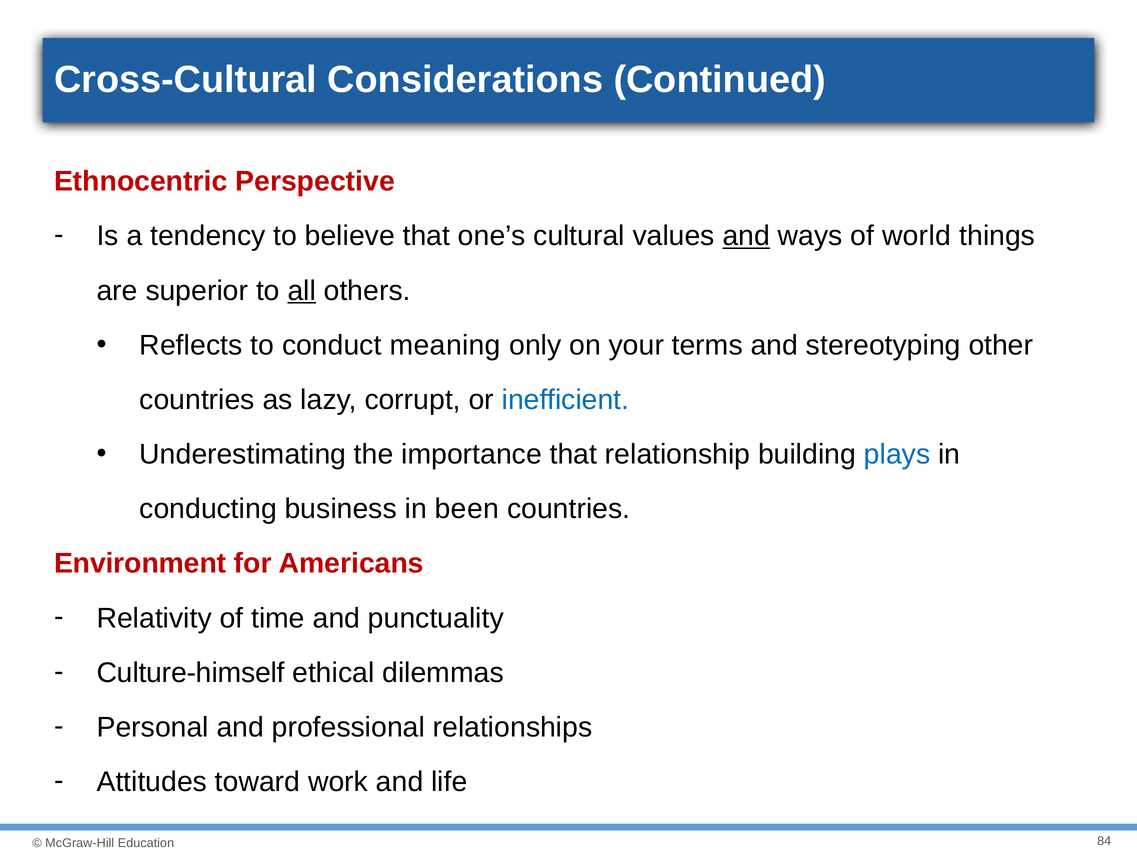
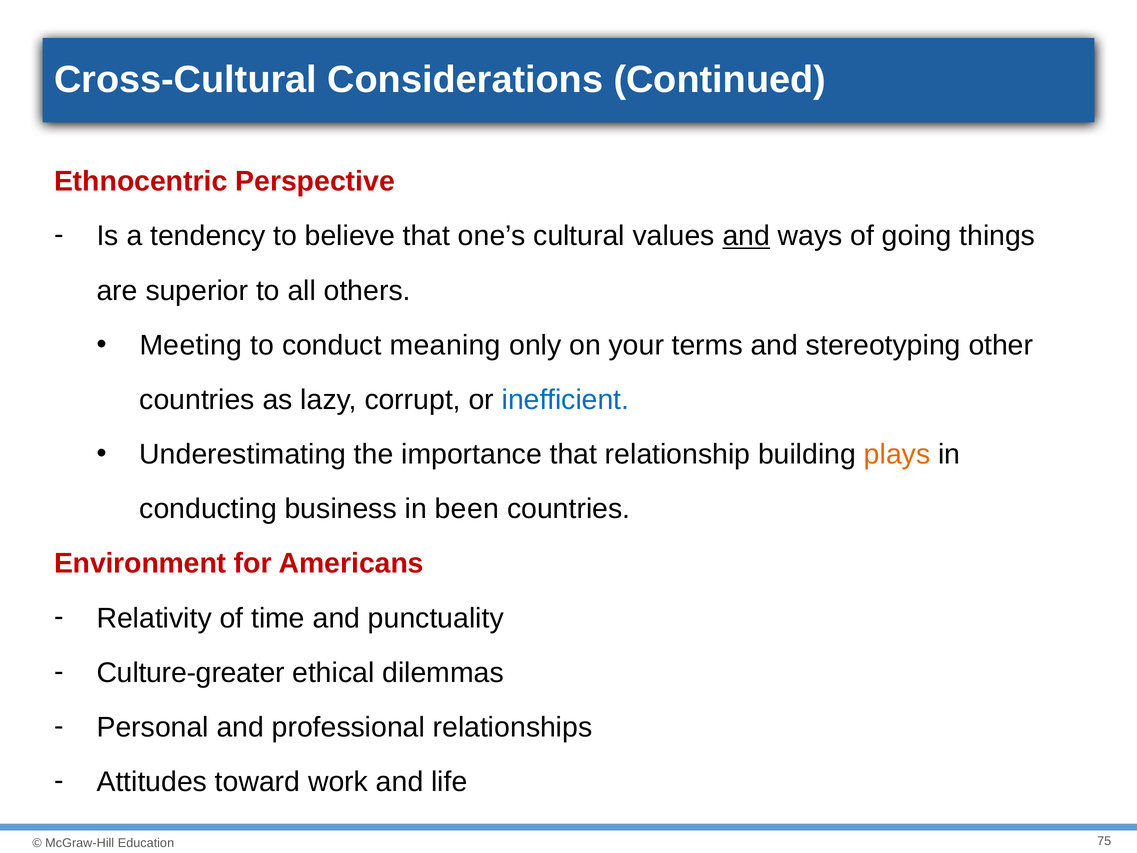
world: world -> going
all underline: present -> none
Reflects: Reflects -> Meeting
plays colour: blue -> orange
Culture-himself: Culture-himself -> Culture-greater
84: 84 -> 75
